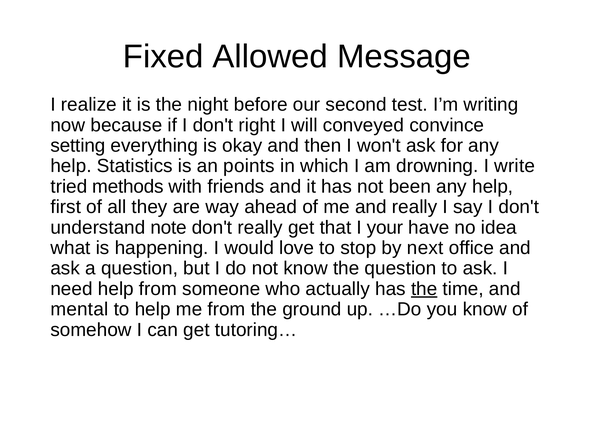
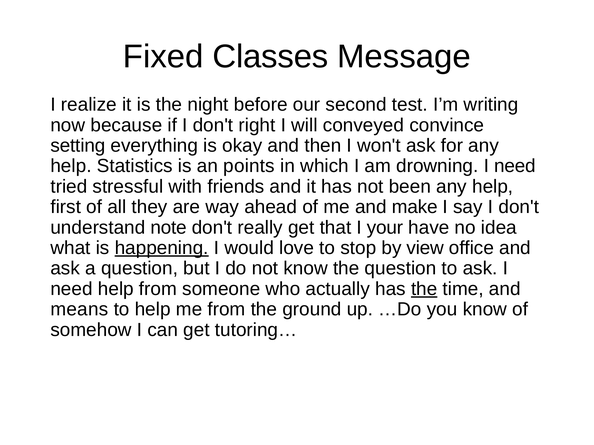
Allowed: Allowed -> Classes
drowning I write: write -> need
methods: methods -> stressful
and really: really -> make
happening underline: none -> present
next: next -> view
mental: mental -> means
